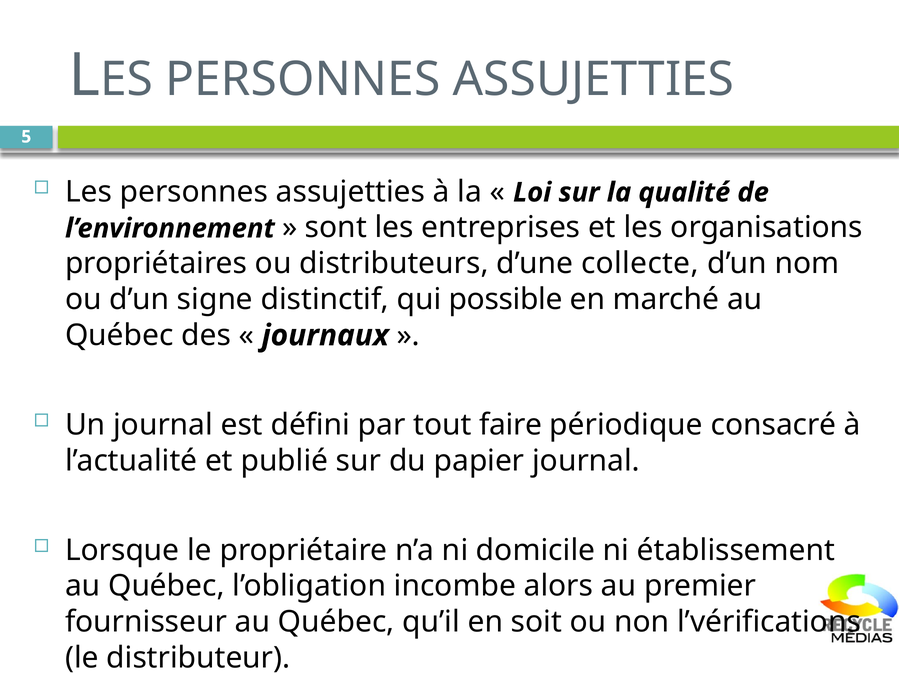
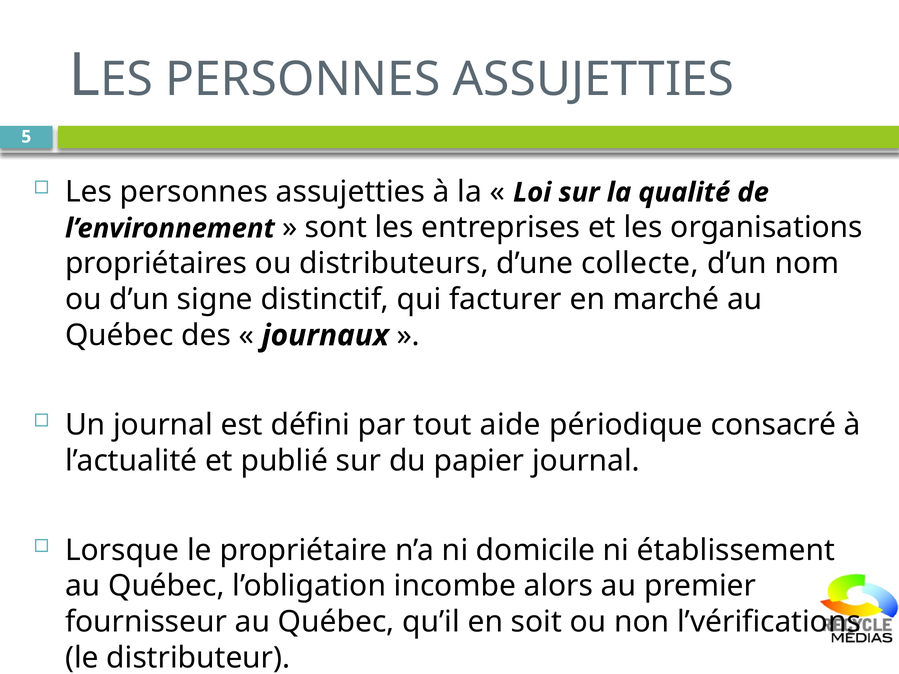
possible: possible -> facturer
faire: faire -> aide
